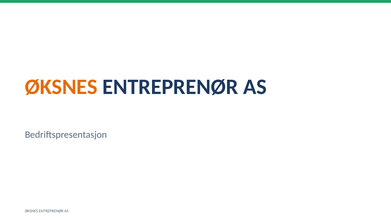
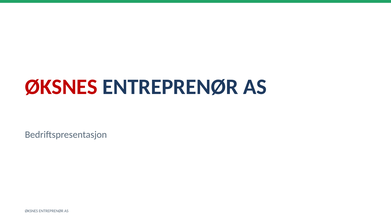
ØKSNES at (61, 87) colour: orange -> red
